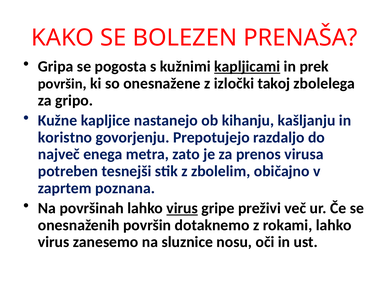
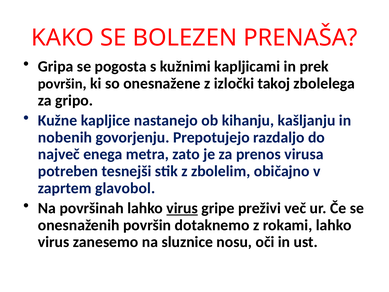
kapljicami underline: present -> none
koristno: koristno -> nobenih
poznana: poznana -> glavobol
